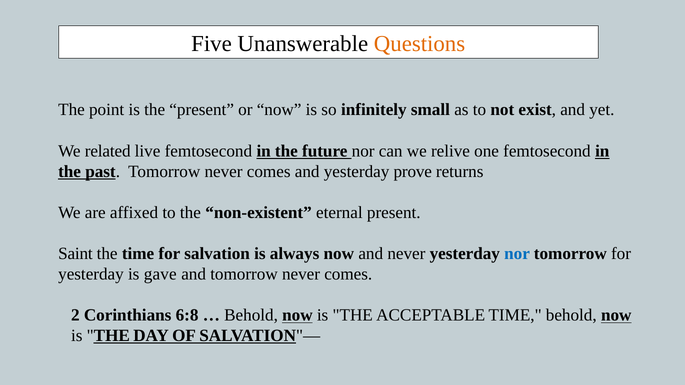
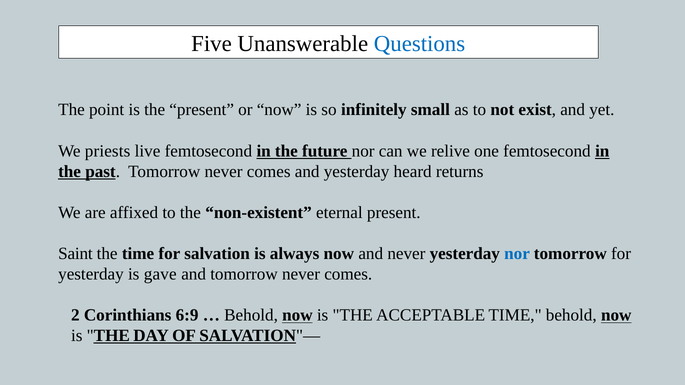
Questions colour: orange -> blue
related: related -> priests
prove: prove -> heard
6:8: 6:8 -> 6:9
